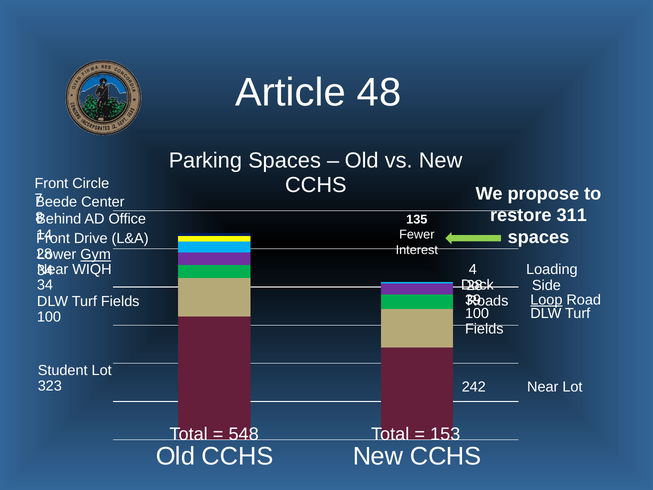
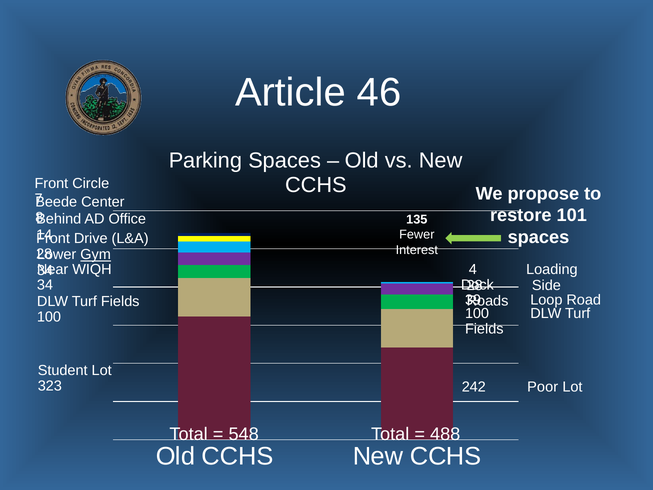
48: 48 -> 46
311: 311 -> 101
Loop underline: present -> none
242 Near: Near -> Poor
153: 153 -> 488
